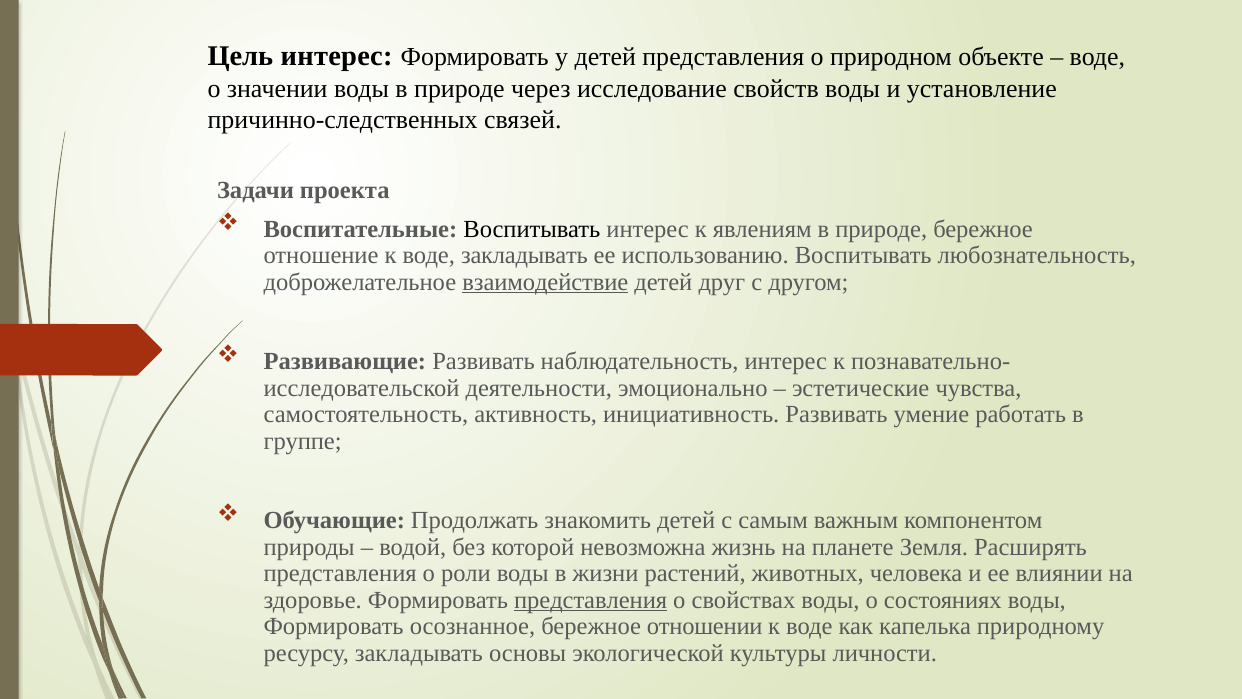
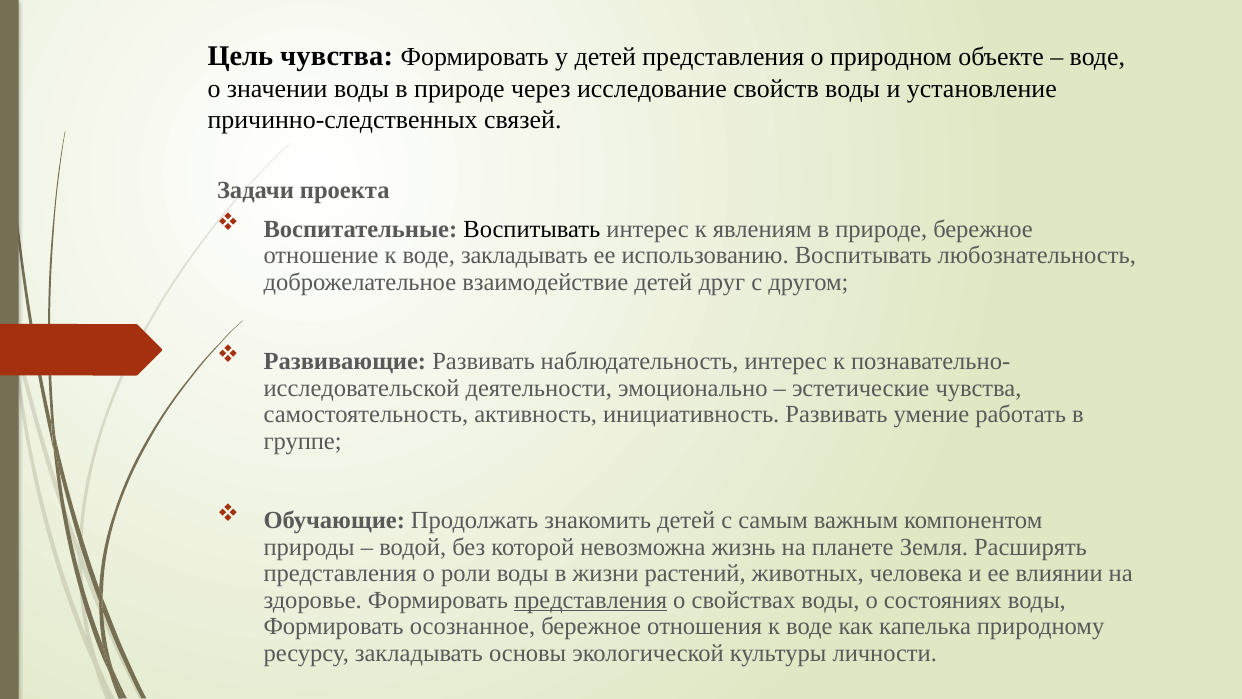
Цель интерес: интерес -> чувства
взаимодействие underline: present -> none
отношении: отношении -> отношения
